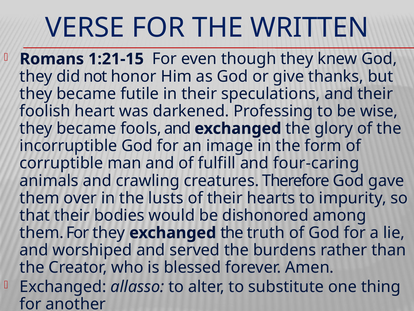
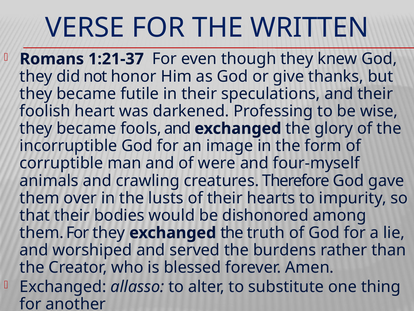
1:21-15: 1:21-15 -> 1:21-37
fulfill: fulfill -> were
four-caring: four-caring -> four-myself
